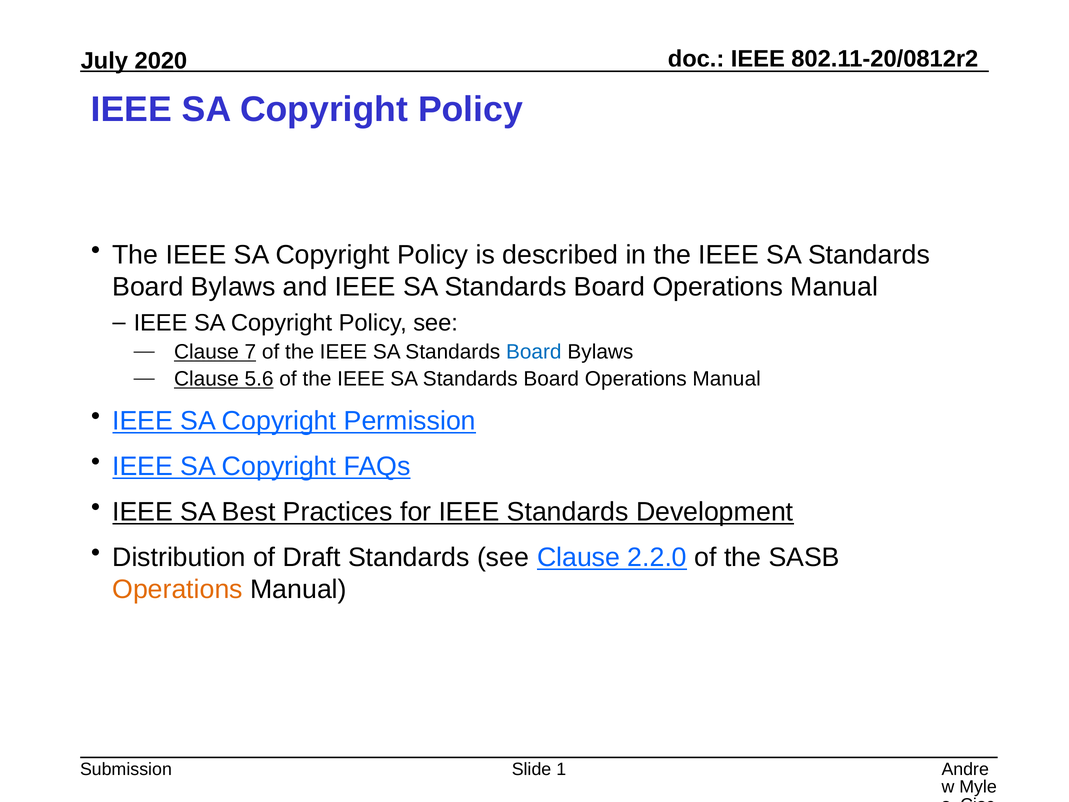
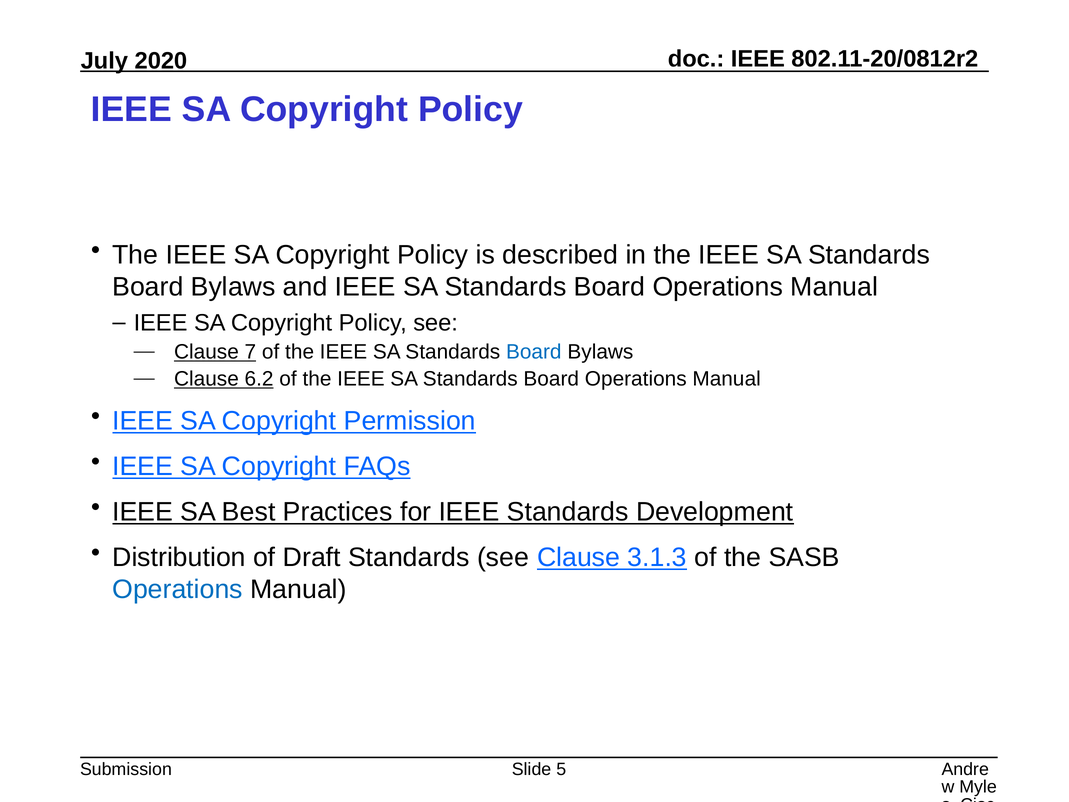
5.6: 5.6 -> 6.2
2.2.0: 2.2.0 -> 3.1.3
Operations at (178, 589) colour: orange -> blue
1: 1 -> 5
